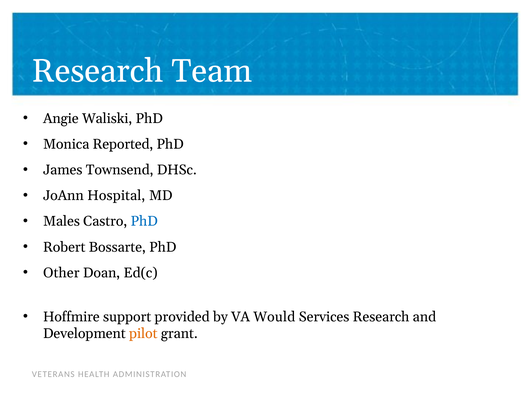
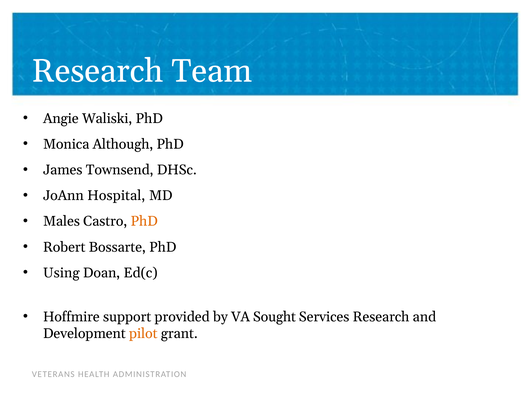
Reported: Reported -> Although
PhD at (144, 221) colour: blue -> orange
Other: Other -> Using
Would: Would -> Sought
